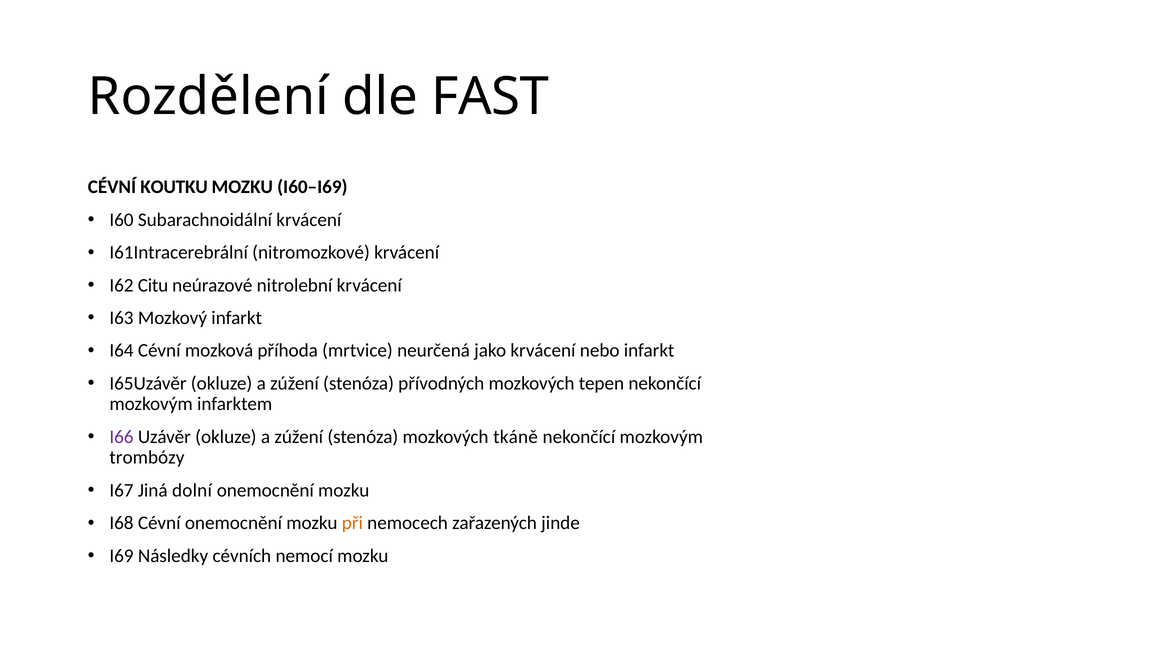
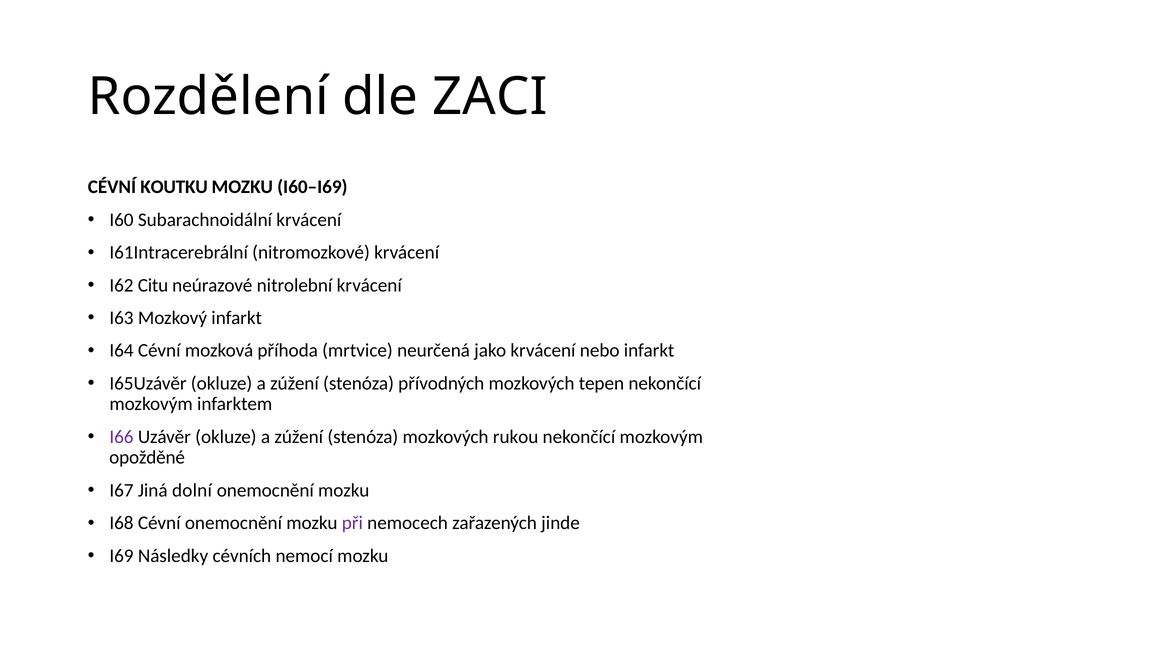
FAST: FAST -> ZACI
tkáně: tkáně -> rukou
trombózy: trombózy -> opožděné
při colour: orange -> purple
